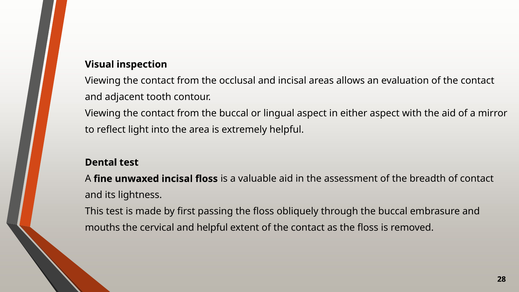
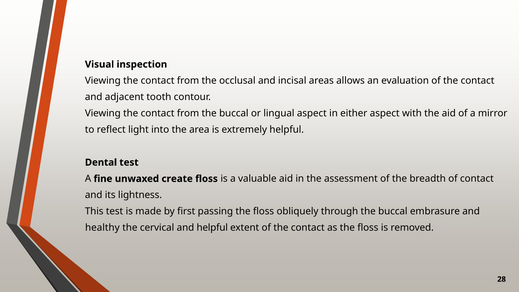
unwaxed incisal: incisal -> create
mouths: mouths -> healthy
